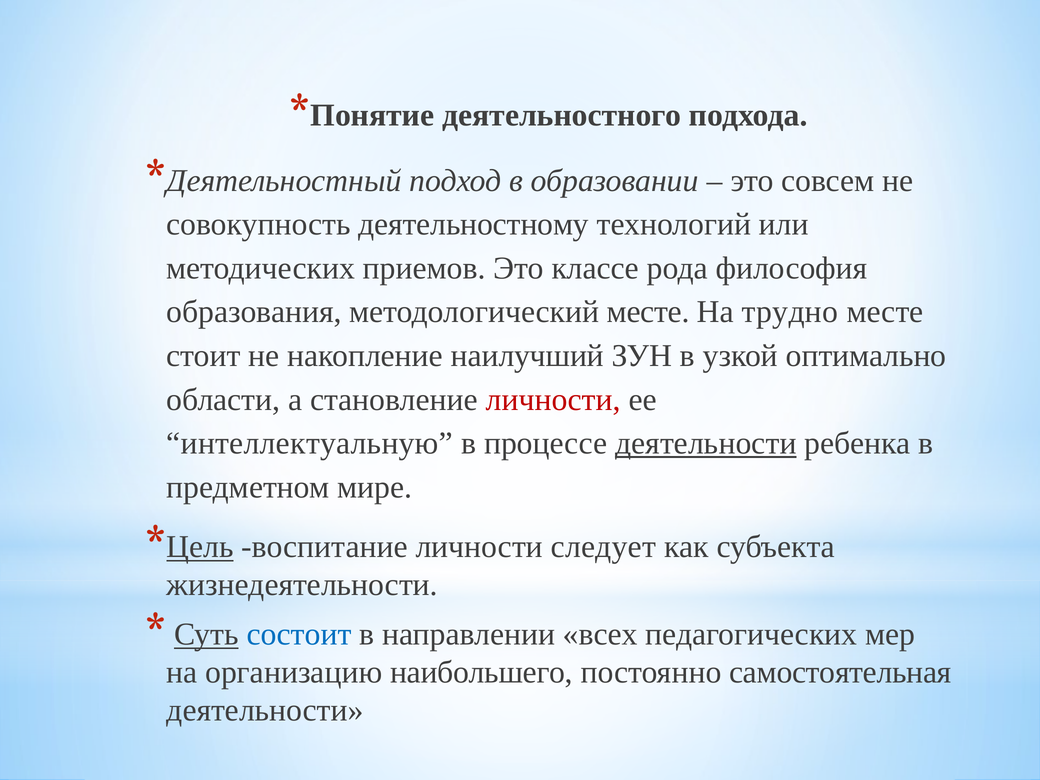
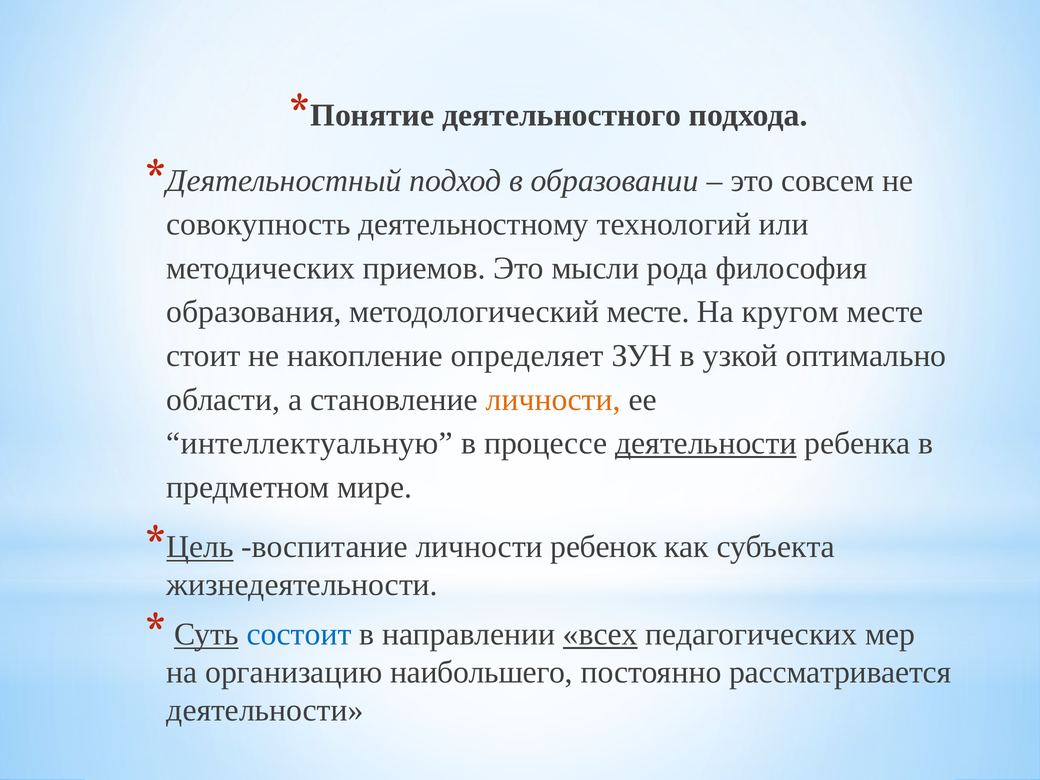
классе: классе -> мысли
трудно: трудно -> кругом
наилучший: наилучший -> определяет
личности at (553, 400) colour: red -> orange
следует: следует -> ребенок
всех underline: none -> present
самостоятельная: самостоятельная -> рассматривается
